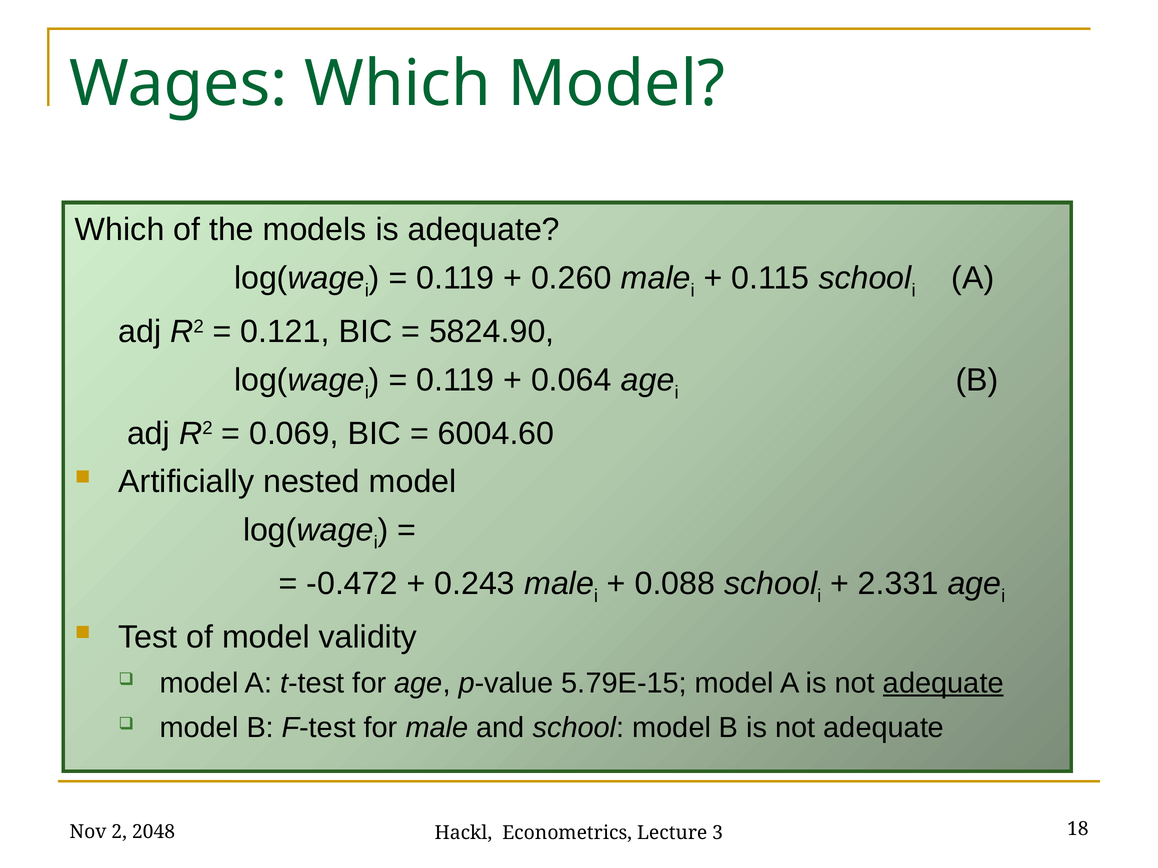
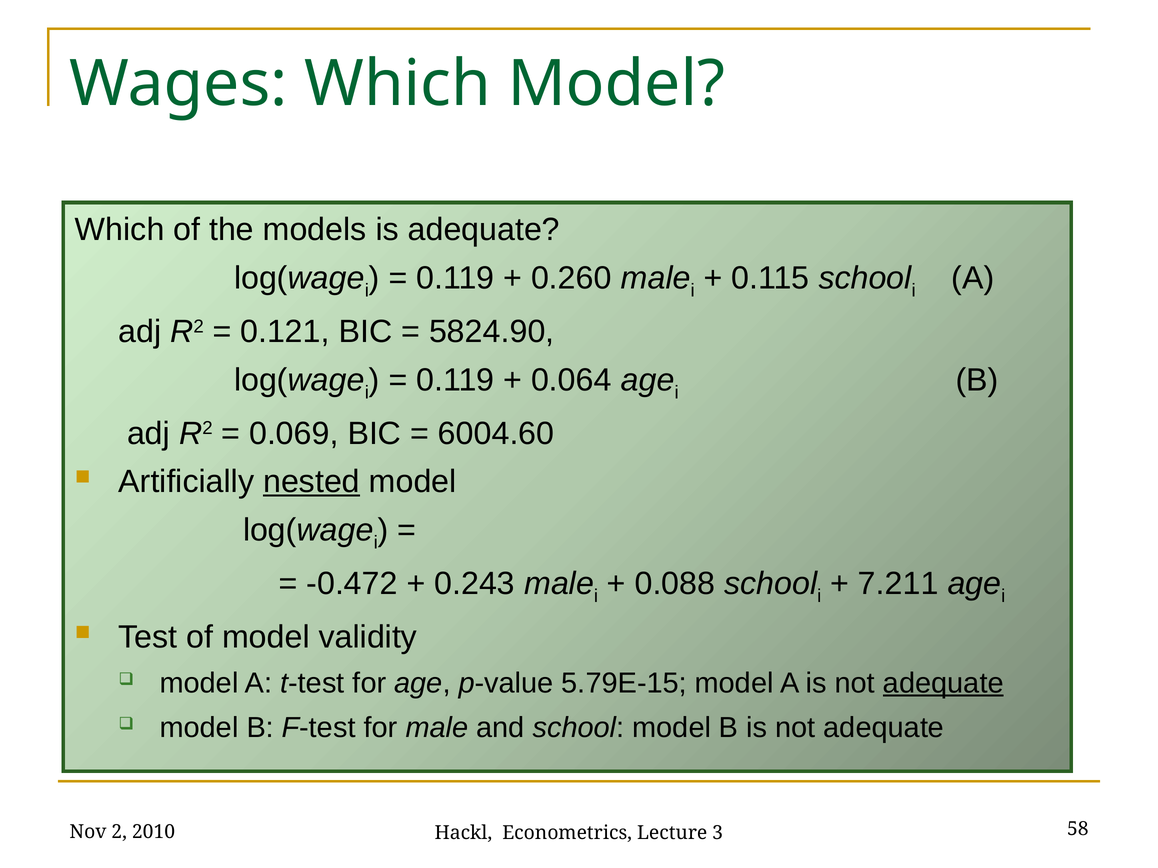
nested underline: none -> present
2.331: 2.331 -> 7.211
2048: 2048 -> 2010
18: 18 -> 58
